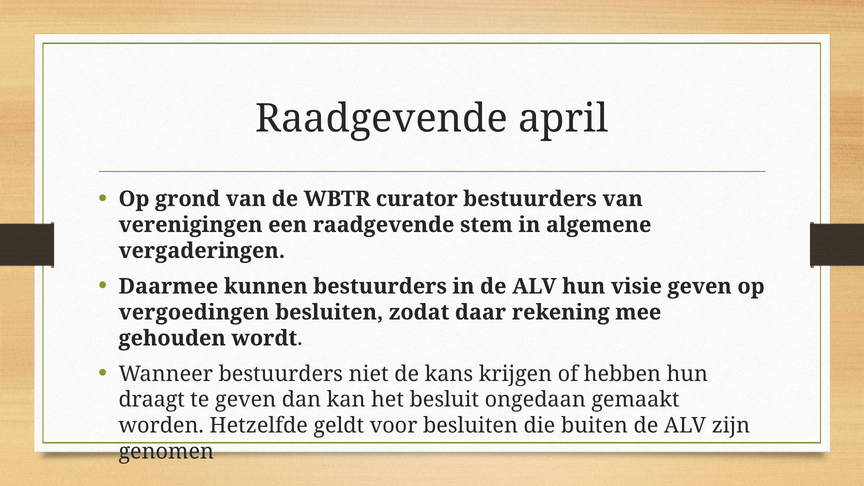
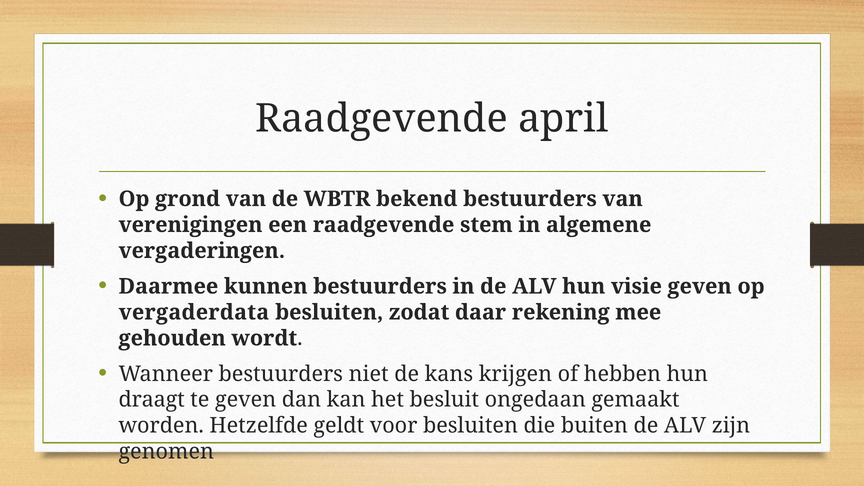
curator: curator -> bekend
vergoedingen: vergoedingen -> vergaderdata
